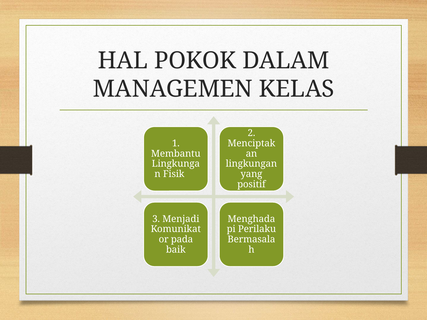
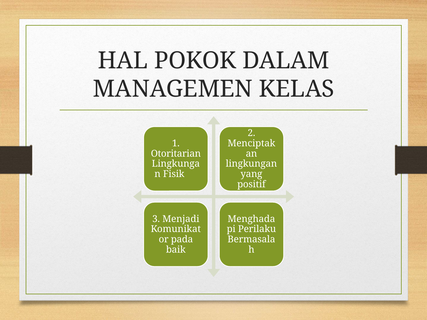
Membantu: Membantu -> Otoritarian
